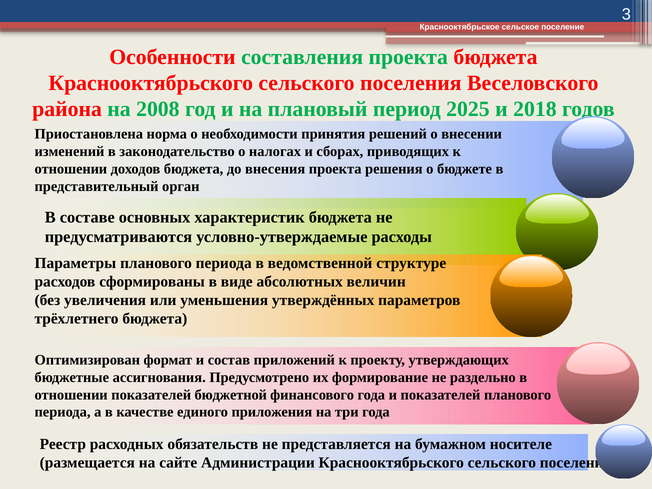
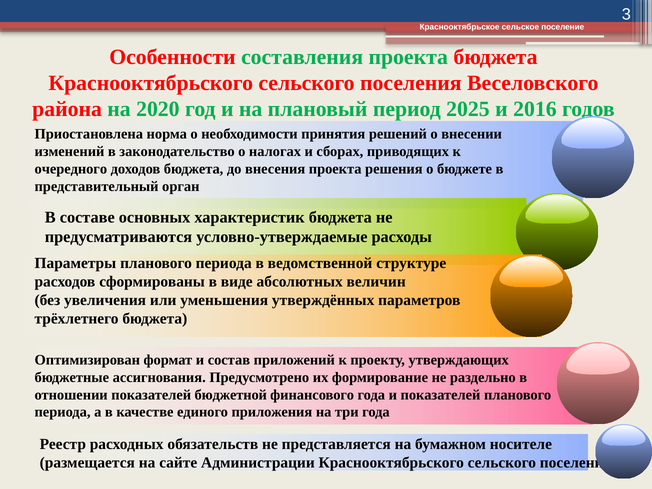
2008: 2008 -> 2020
2018: 2018 -> 2016
отношении at (71, 169): отношении -> очередного
